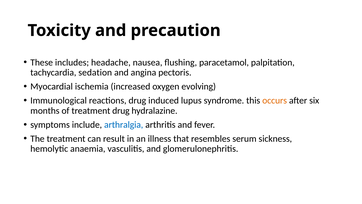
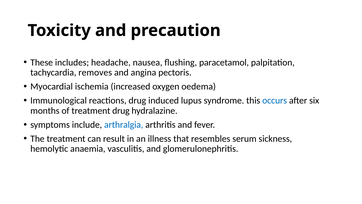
sedation: sedation -> removes
evolving: evolving -> oedema
occurs colour: orange -> blue
